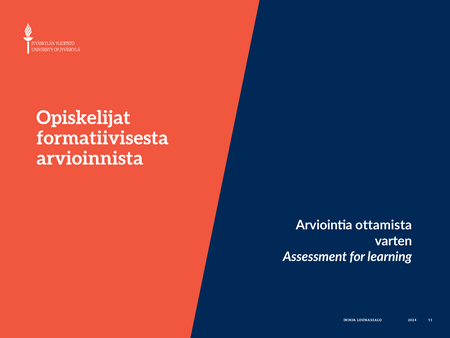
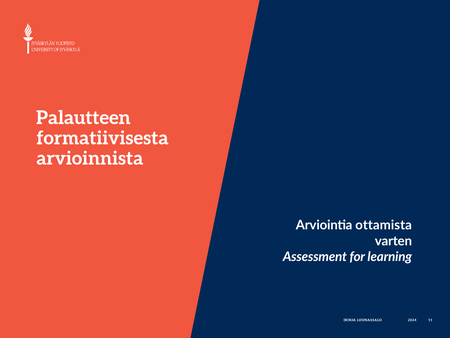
Opiskelijat: Opiskelijat -> Palautteen
